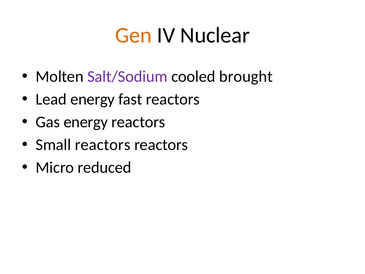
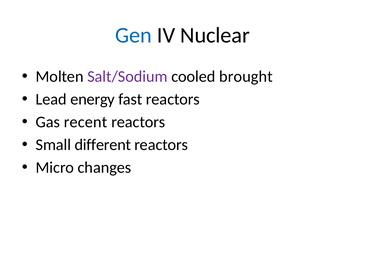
Gen colour: orange -> blue
Gas energy: energy -> recent
Small reactors: reactors -> different
reduced: reduced -> changes
